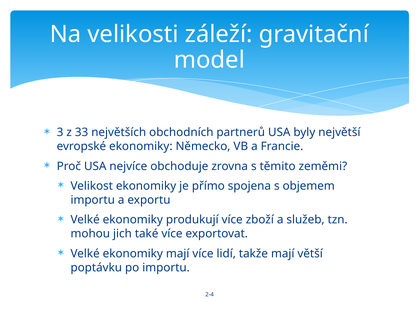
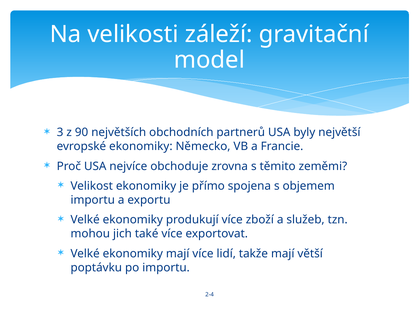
33: 33 -> 90
